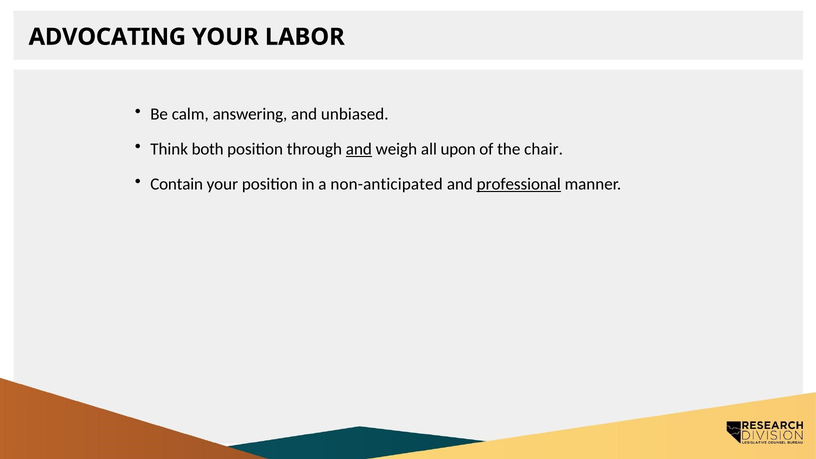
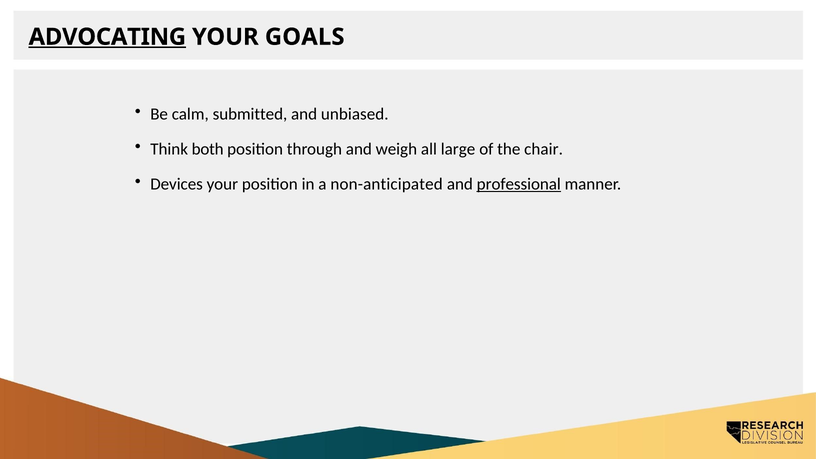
ADVOCATING underline: none -> present
LABOR: LABOR -> GOALS
answering: answering -> submitted
and at (359, 149) underline: present -> none
upon: upon -> large
Contain: Contain -> Devices
